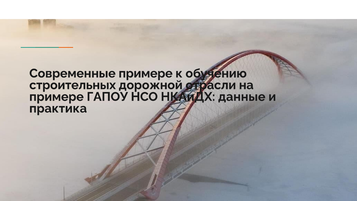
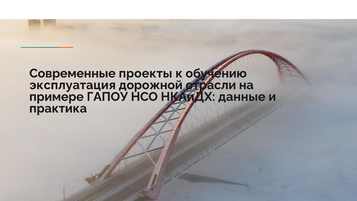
Современные примере: примере -> проекты
строительных: строительных -> эксплуатация
